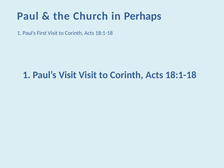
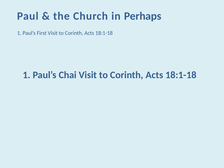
Paul’s Visit: Visit -> Chai
